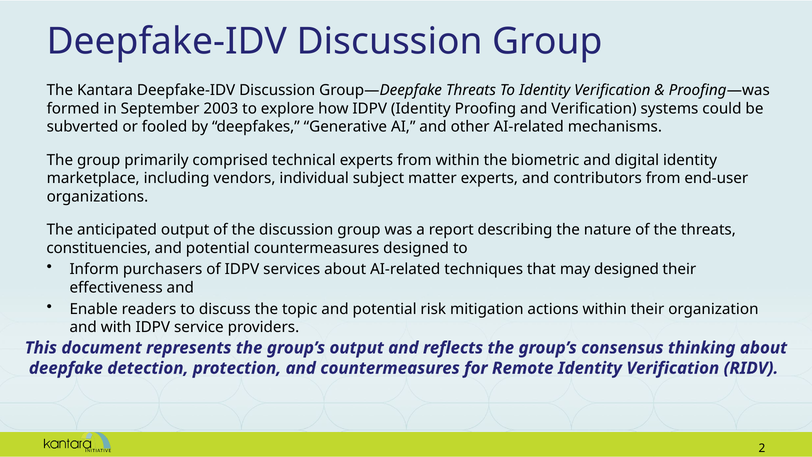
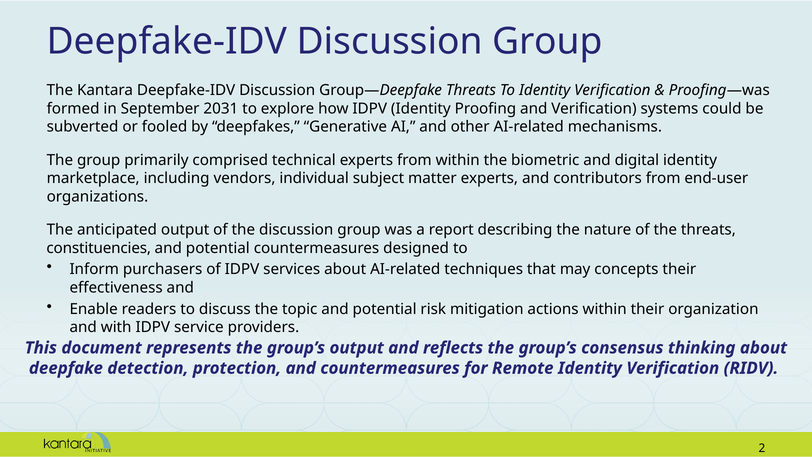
2003: 2003 -> 2031
may designed: designed -> concepts
